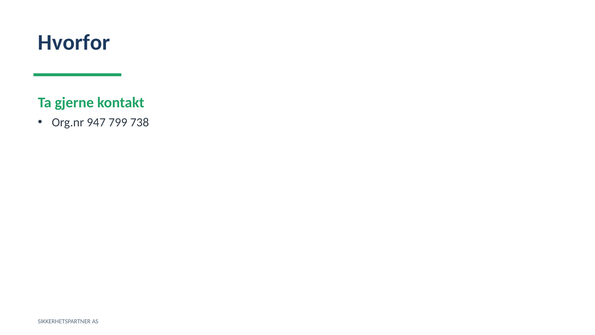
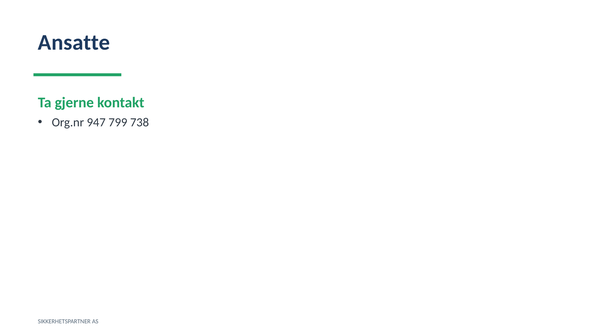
Hvorfor: Hvorfor -> Ansatte
